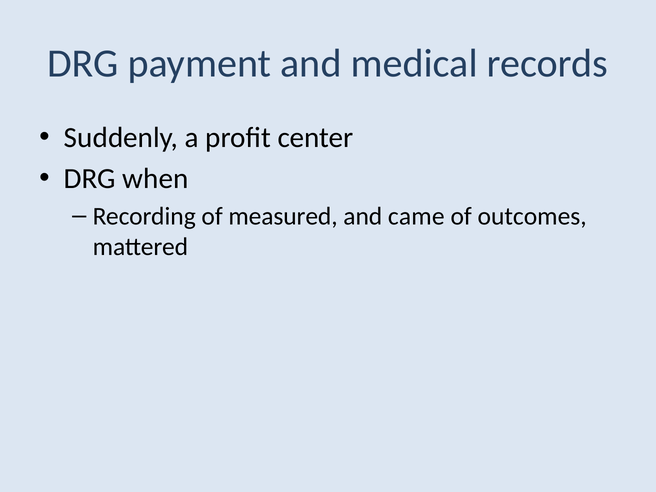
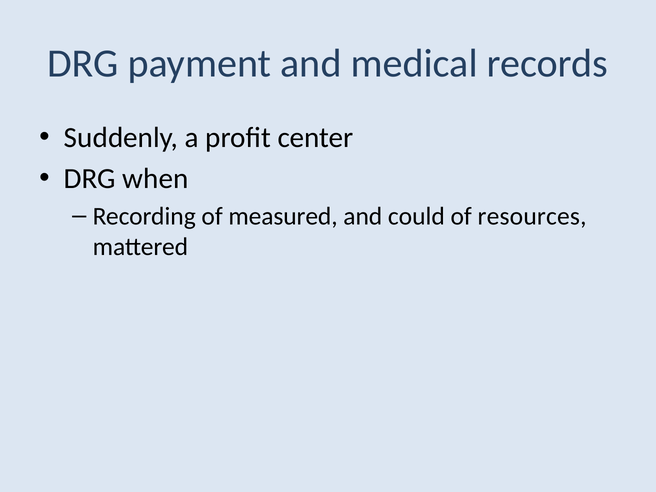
came: came -> could
outcomes: outcomes -> resources
